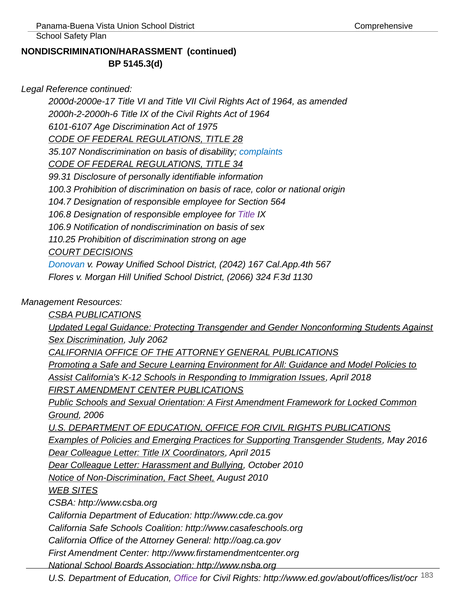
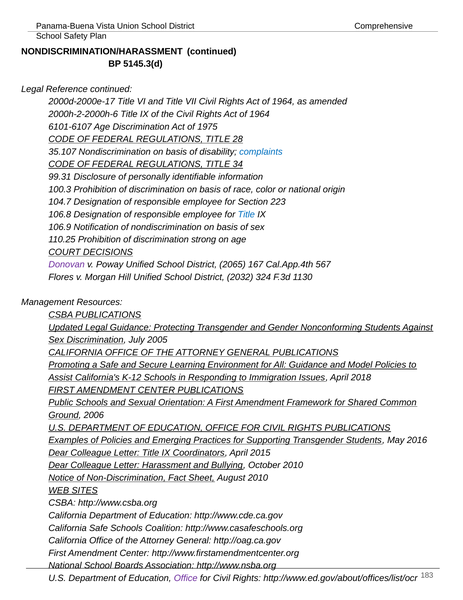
564: 564 -> 223
Title at (246, 214) colour: purple -> blue
Donovan colour: blue -> purple
2042: 2042 -> 2065
2066: 2066 -> 2032
2062: 2062 -> 2005
Locked: Locked -> Shared
